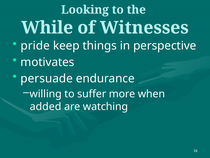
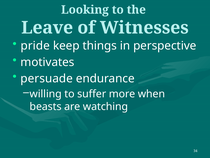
While: While -> Leave
added: added -> beasts
